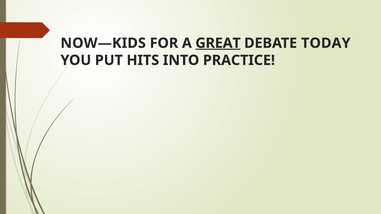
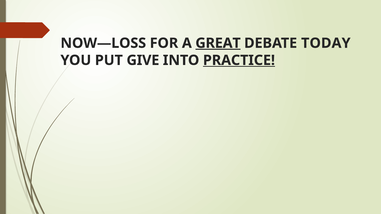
NOW—KIDS: NOW—KIDS -> NOW—LOSS
HITS: HITS -> GIVE
PRACTICE underline: none -> present
